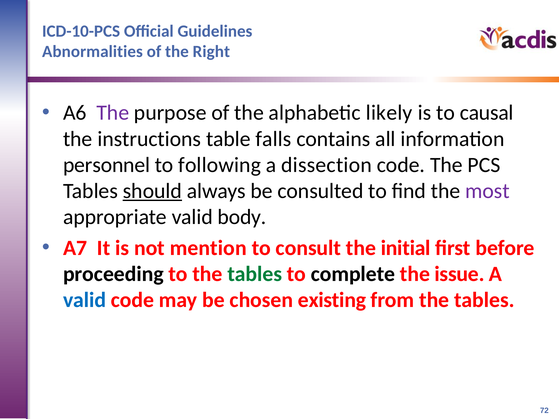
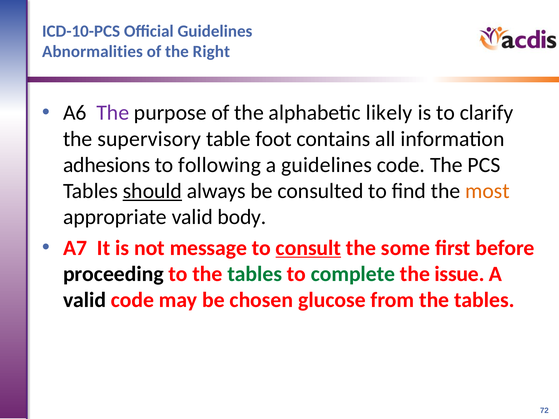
causal: causal -> clarify
instructions: instructions -> supervisory
falls: falls -> foot
personnel: personnel -> adhesions
a dissection: dissection -> guidelines
most colour: purple -> orange
mention: mention -> message
consult underline: none -> present
initial: initial -> some
complete colour: black -> green
valid at (85, 300) colour: blue -> black
existing: existing -> glucose
